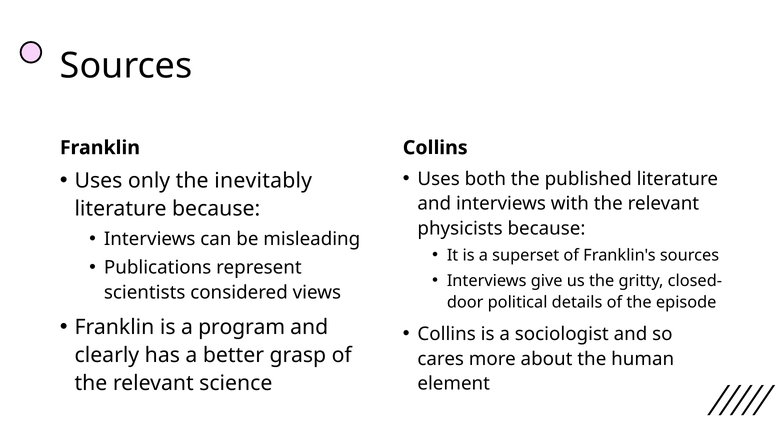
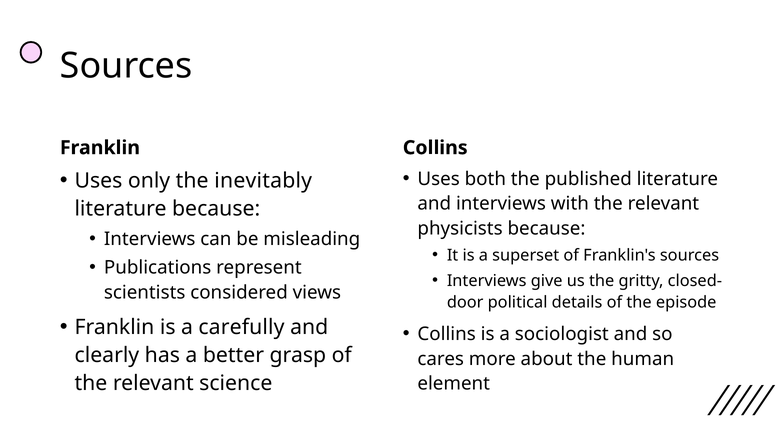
program: program -> carefully
